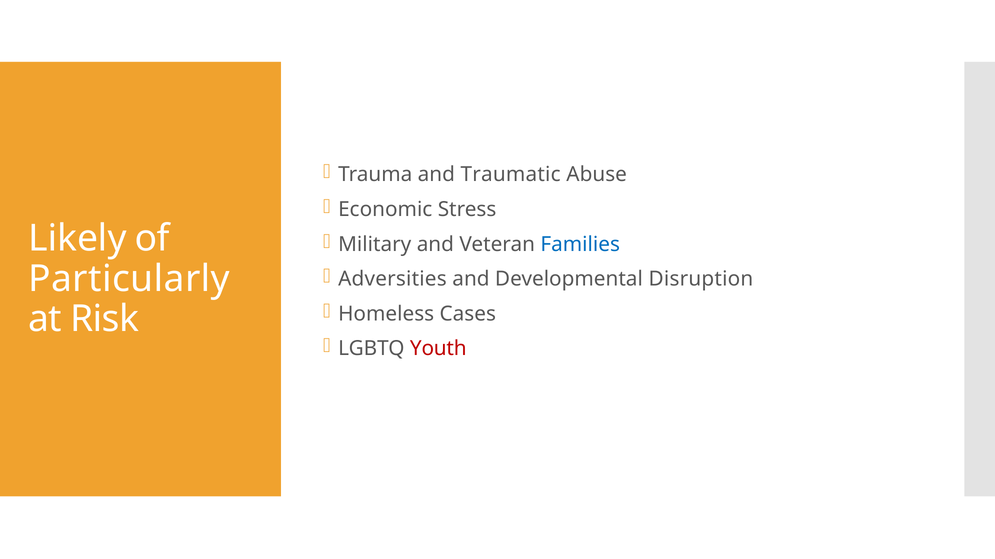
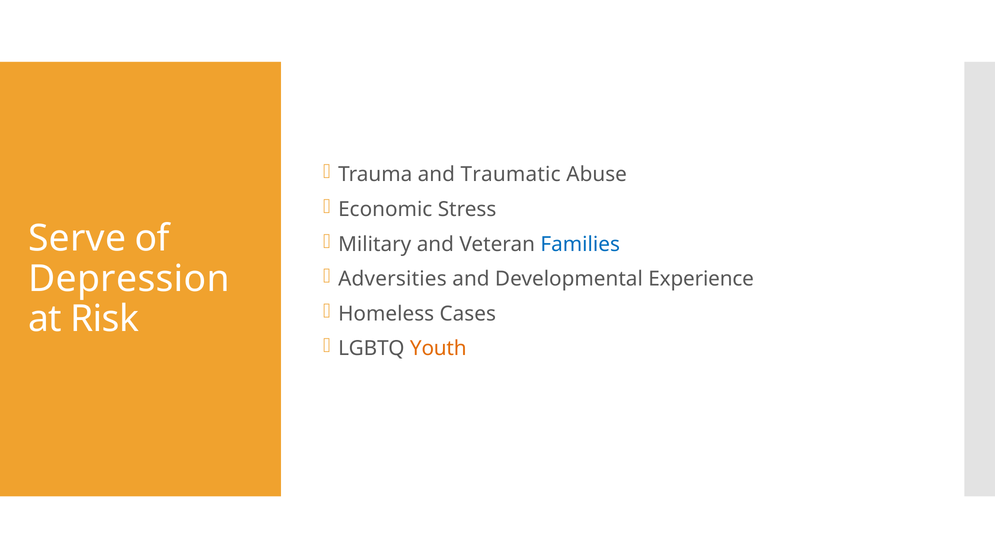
Likely: Likely -> Serve
Disruption: Disruption -> Experience
Particularly: Particularly -> Depression
Youth colour: red -> orange
